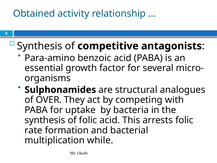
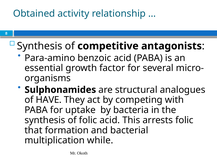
OVER: OVER -> HAVE
rate: rate -> that
